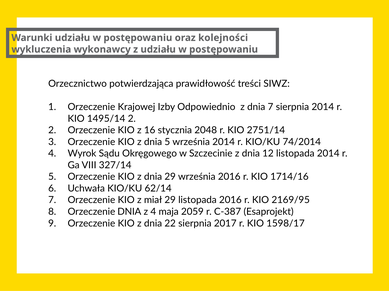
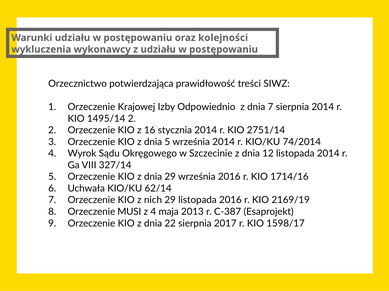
stycznia 2048: 2048 -> 2014
miał: miał -> nich
2169/95: 2169/95 -> 2169/19
Orzeczenie DNIA: DNIA -> MUSI
2059: 2059 -> 2013
